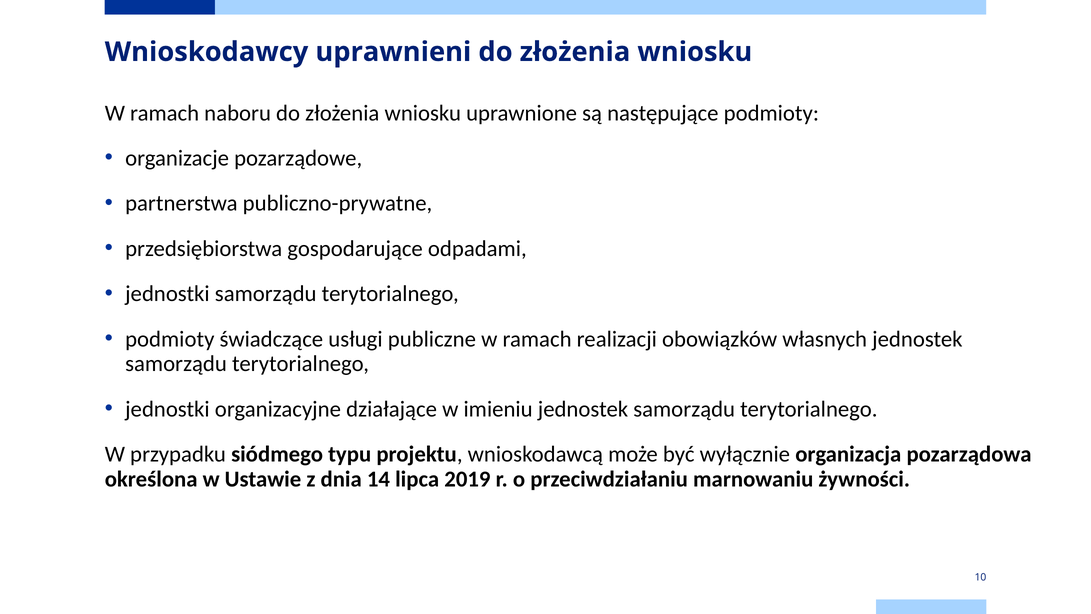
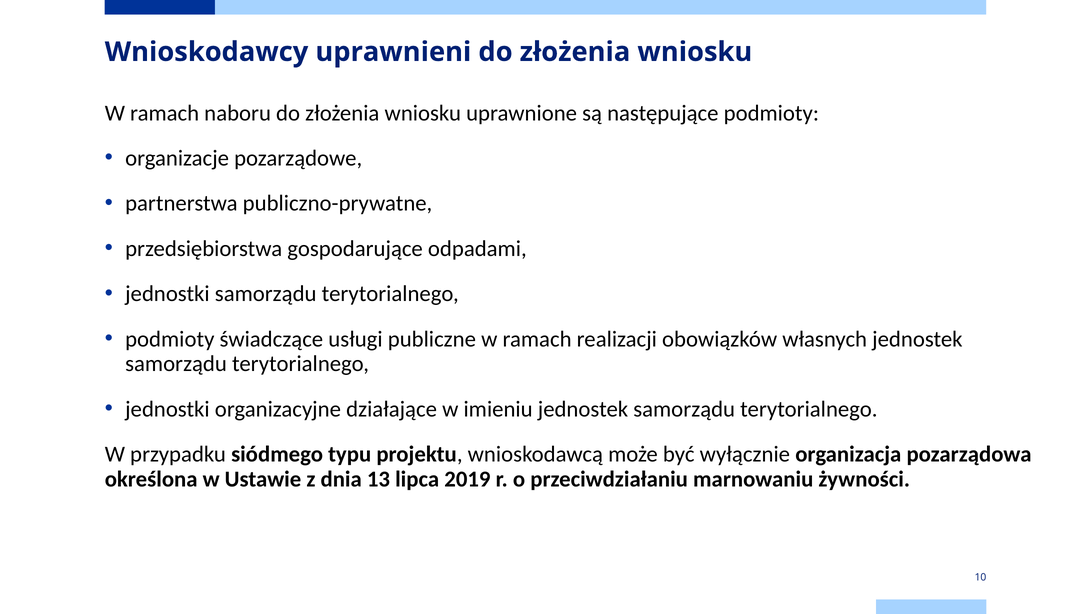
14: 14 -> 13
